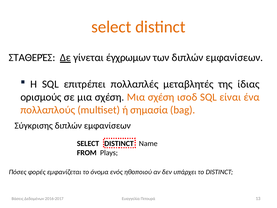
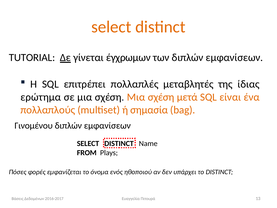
ΣΤΑΘΕΡΈΣ: ΣΤΑΘΕΡΈΣ -> TUTORIAL
ορισμούς: ορισμούς -> ερώτημα
ισοδ: ισοδ -> μετά
Σύγκρισης: Σύγκρισης -> Γινομένου
